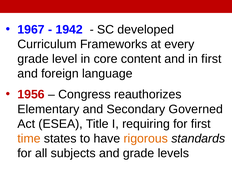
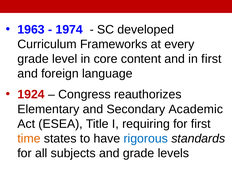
1967: 1967 -> 1963
1942: 1942 -> 1974
1956: 1956 -> 1924
Governed: Governed -> Academic
rigorous colour: orange -> blue
